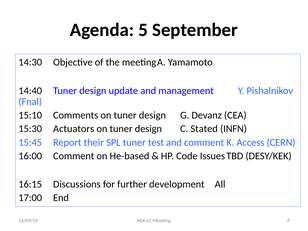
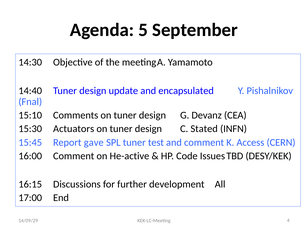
management: management -> encapsulated
their: their -> gave
He-based: He-based -> He-active
